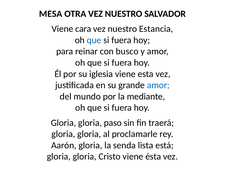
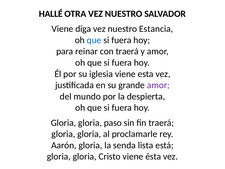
MESA: MESA -> HALLÉ
cara: cara -> diga
con busco: busco -> traerá
amor at (158, 85) colour: blue -> purple
mediante: mediante -> despierta
